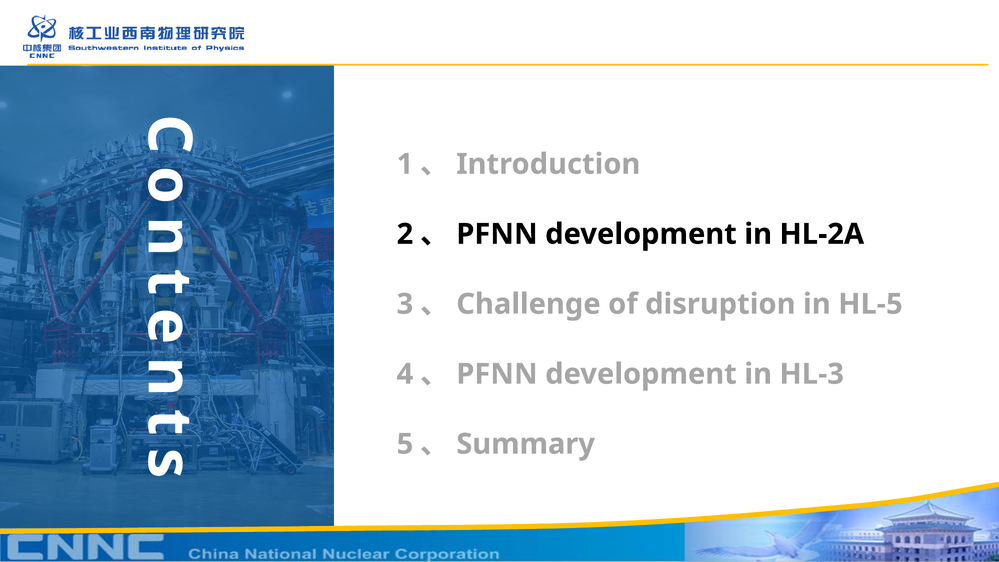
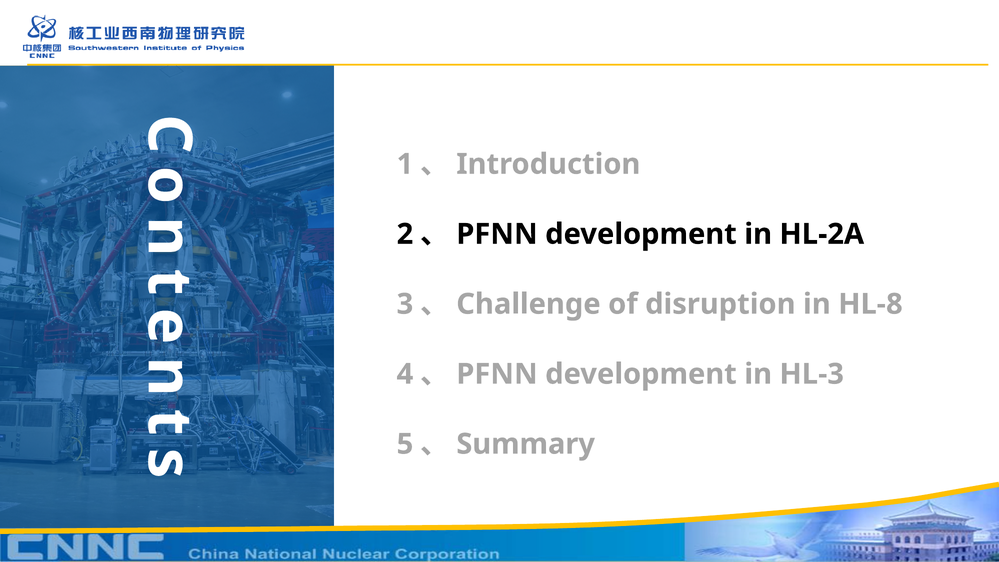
HL-5: HL-5 -> HL-8
